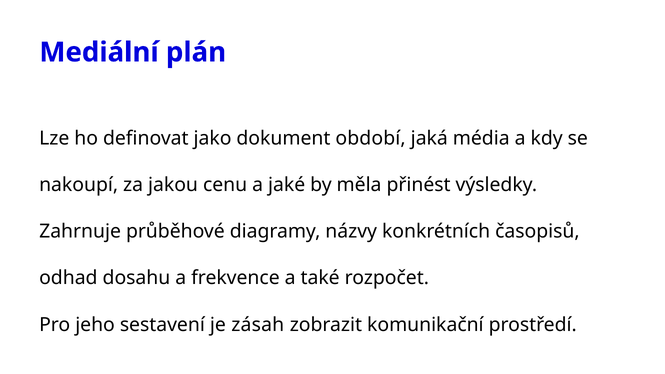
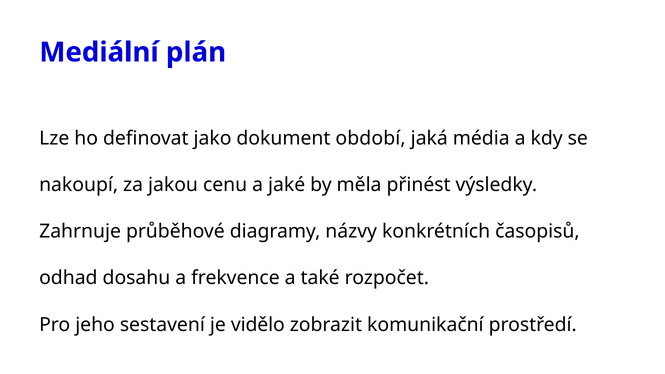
zásah: zásah -> vidělo
